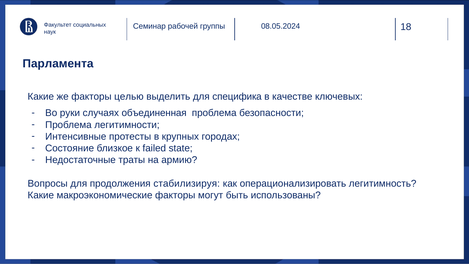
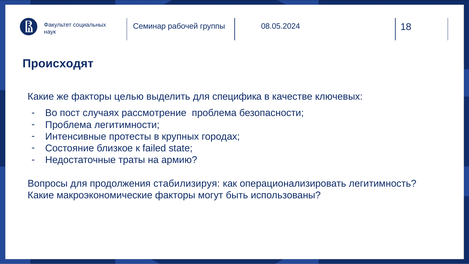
Парламента: Парламента -> Происходят
руки: руки -> пост
объединенная: объединенная -> рассмотрение
